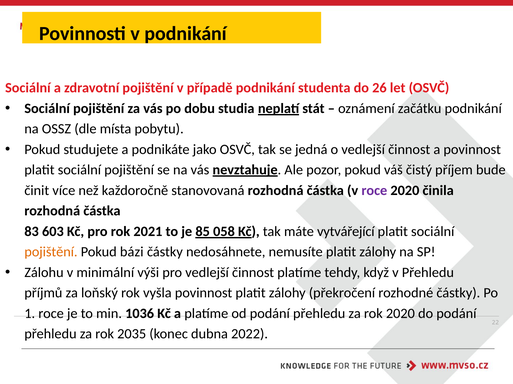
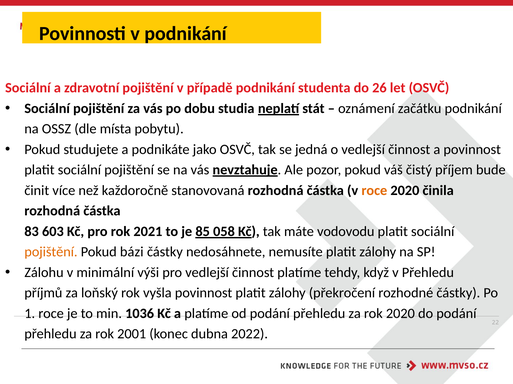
roce at (374, 191) colour: purple -> orange
vytvářející: vytvářející -> vodovodu
2035: 2035 -> 2001
